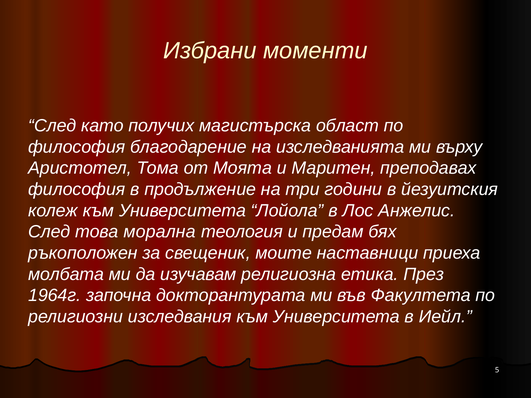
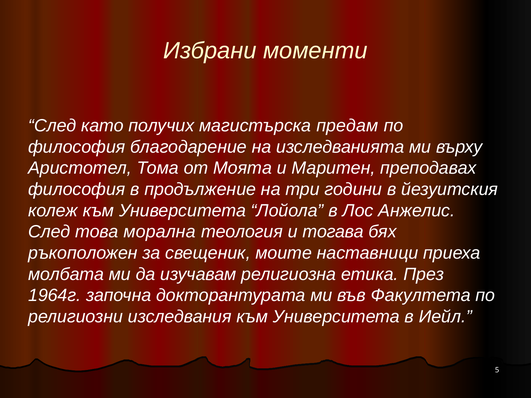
област: област -> предам
предам: предам -> тогава
